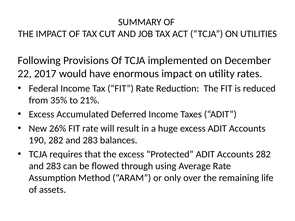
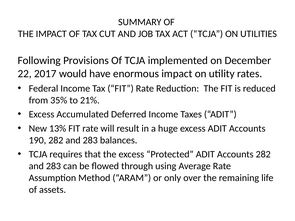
26%: 26% -> 13%
